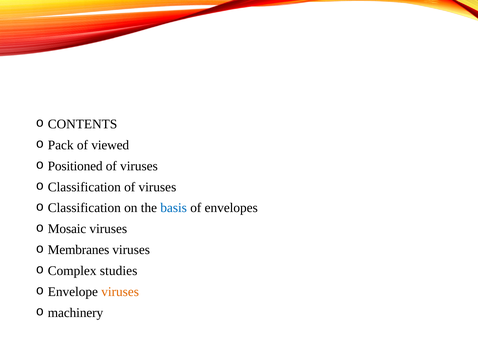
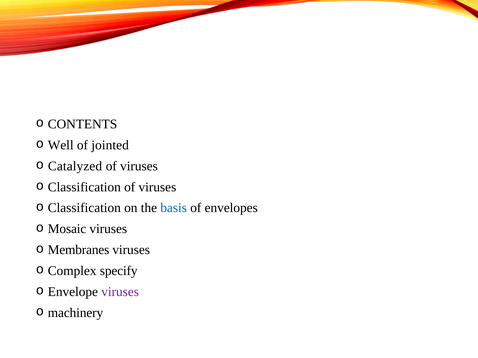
Pack: Pack -> Well
viewed: viewed -> jointed
Positioned: Positioned -> Catalyzed
studies: studies -> specify
viruses at (120, 292) colour: orange -> purple
